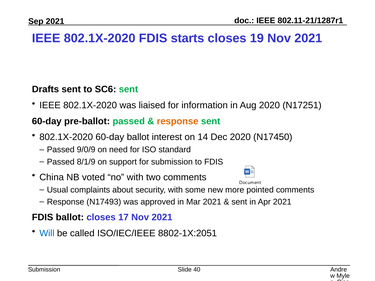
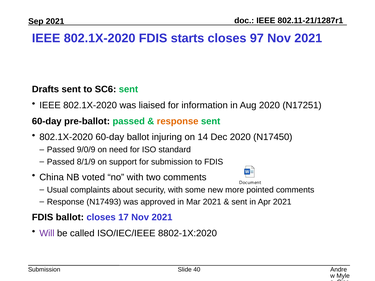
19: 19 -> 97
interest: interest -> injuring
Will colour: blue -> purple
8802-1X:2051: 8802-1X:2051 -> 8802-1X:2020
